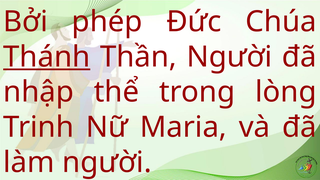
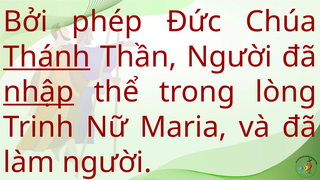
nhập underline: none -> present
